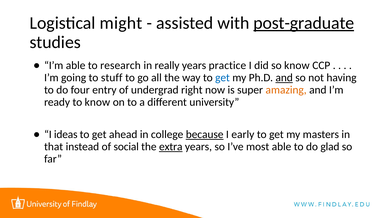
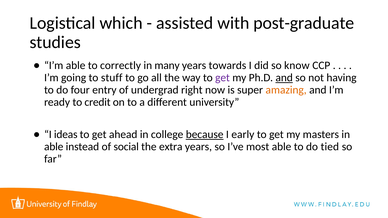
might: might -> which
post-graduate underline: present -> none
research: research -> correctly
really: really -> many
practice: practice -> towards
get at (223, 78) colour: blue -> purple
to know: know -> credit
that at (54, 147): that -> able
extra underline: present -> none
glad: glad -> tied
